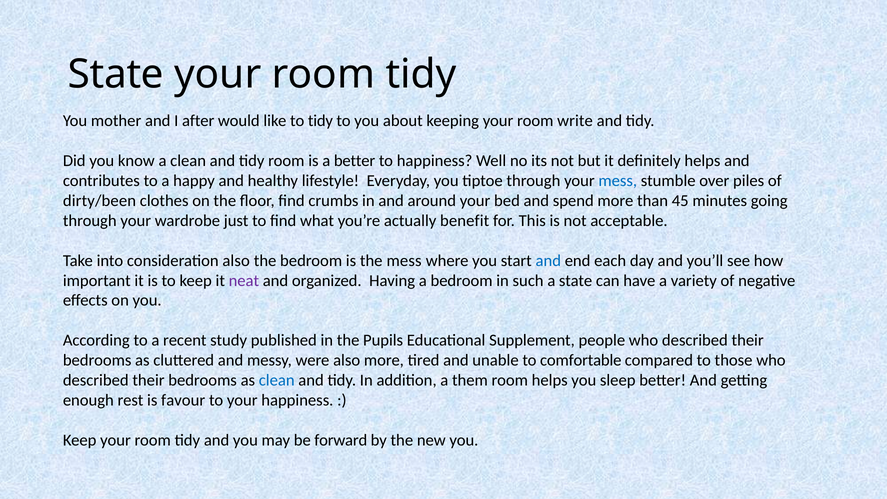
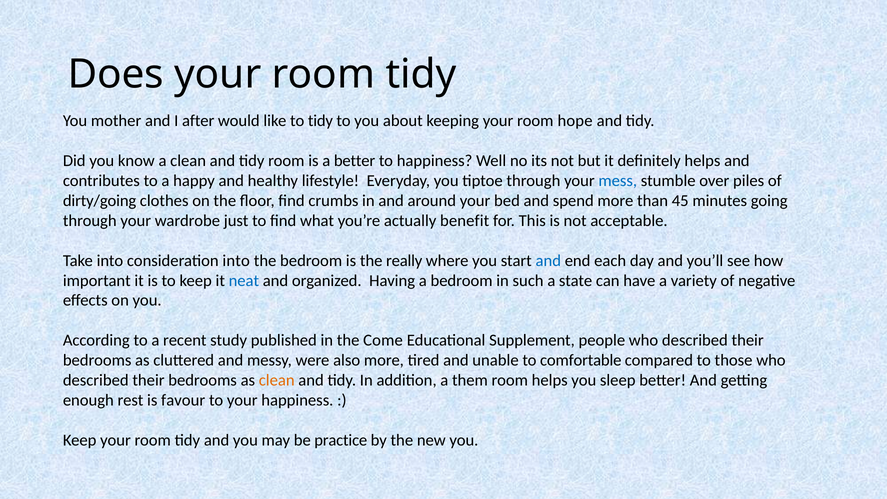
State at (116, 75): State -> Does
write: write -> hope
dirty/been: dirty/been -> dirty/going
consideration also: also -> into
the mess: mess -> really
neat colour: purple -> blue
Pupils: Pupils -> Come
clean at (277, 380) colour: blue -> orange
forward: forward -> practice
